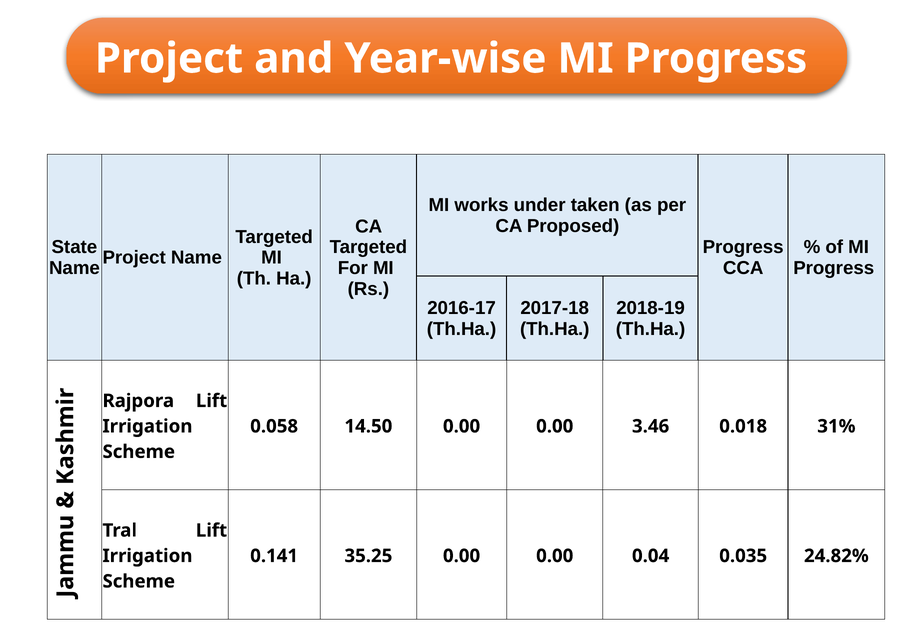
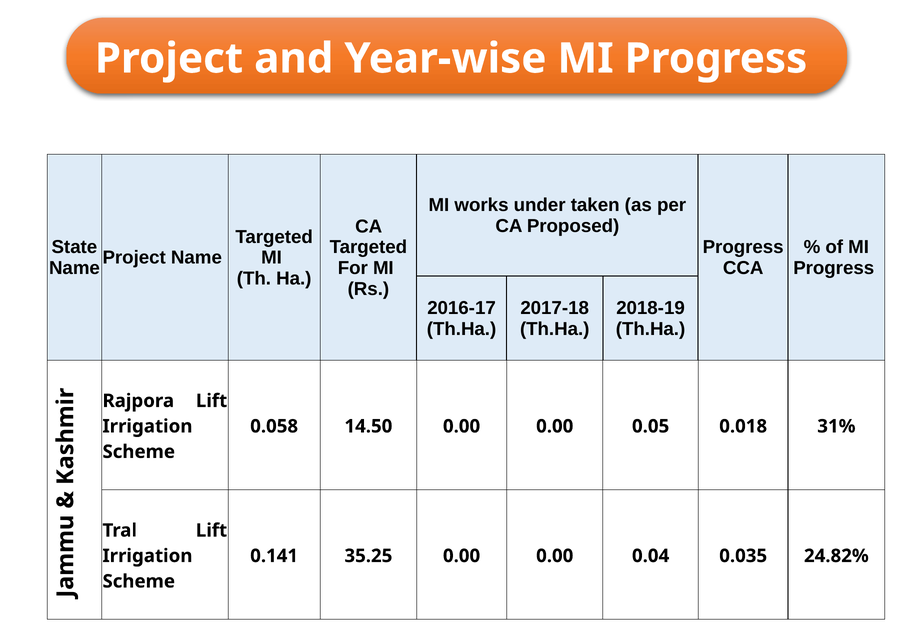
3.46: 3.46 -> 0.05
